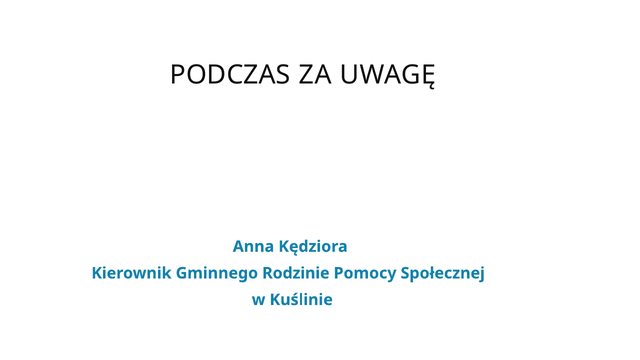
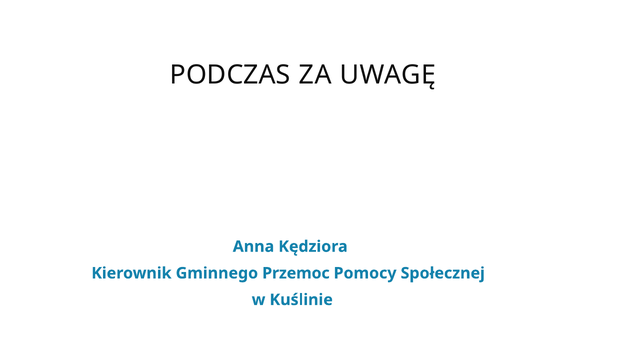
Rodzinie: Rodzinie -> Przemoc
